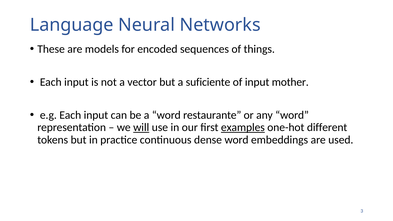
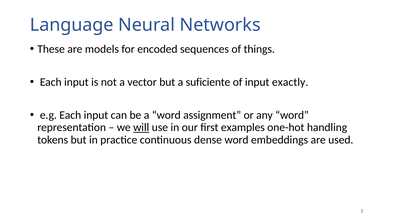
mother: mother -> exactly
restaurante: restaurante -> assignment
examples underline: present -> none
different: different -> handling
